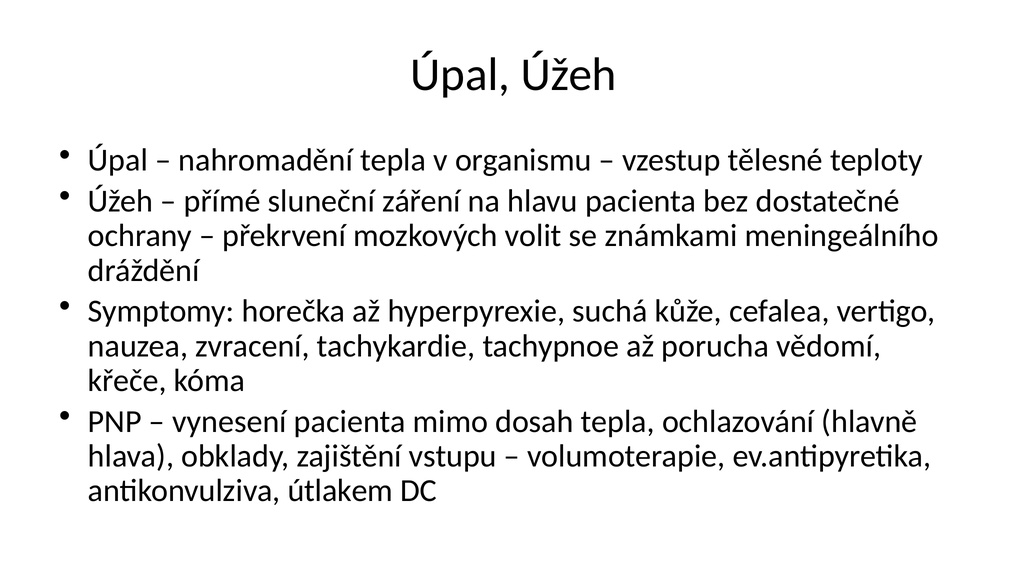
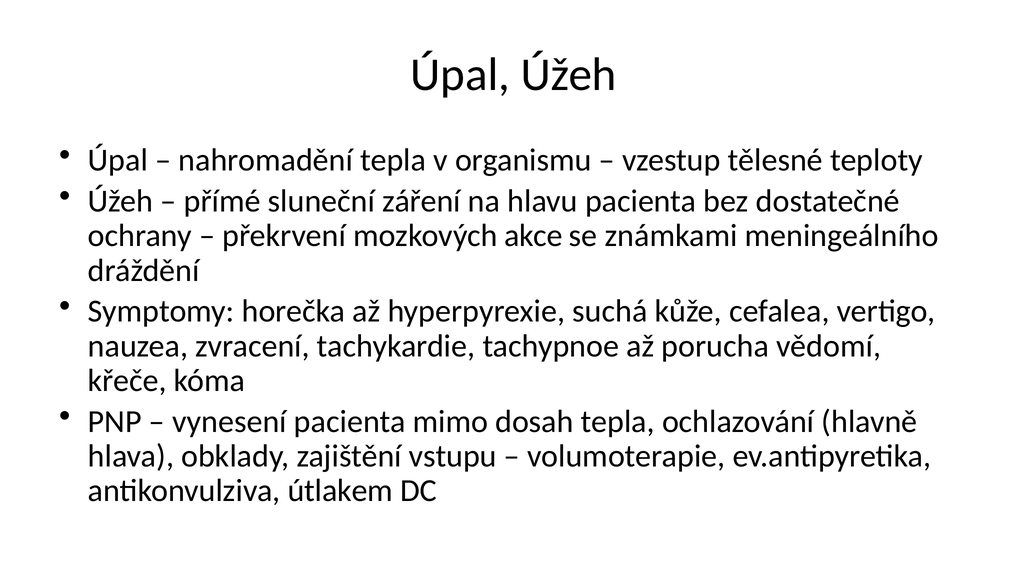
volit: volit -> akce
